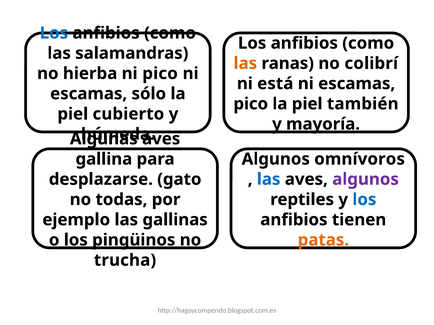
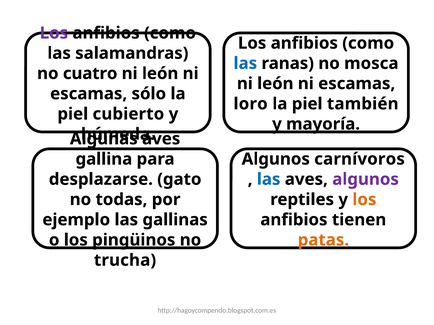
Los at (54, 33) colour: blue -> purple
las at (245, 63) colour: orange -> blue
colibrí: colibrí -> mosca
hierba: hierba -> cuatro
pico at (160, 74): pico -> león
está at (275, 84): está -> león
pico at (251, 104): pico -> loro
omnívoros: omnívoros -> carnívoros
los at (364, 200) colour: blue -> orange
